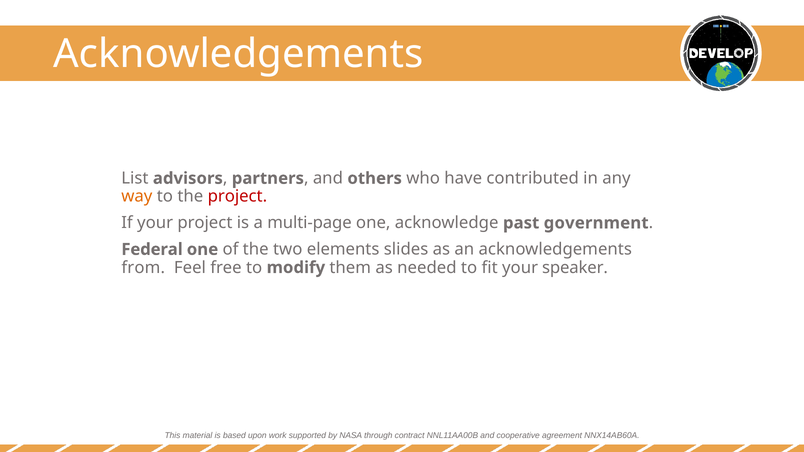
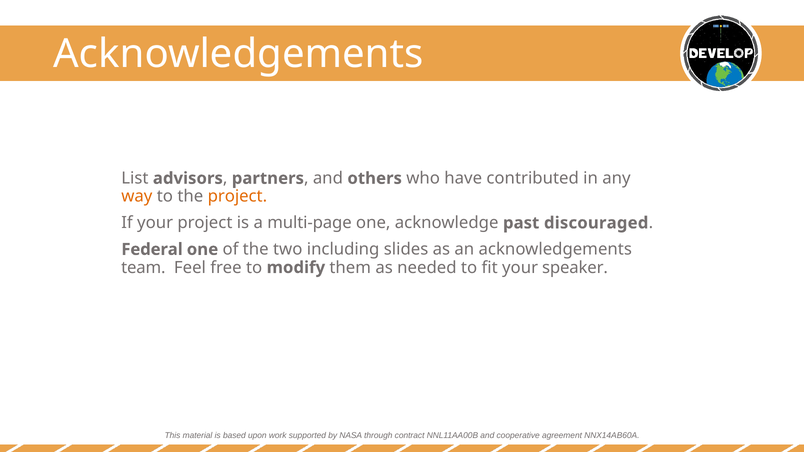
project at (237, 197) colour: red -> orange
government: government -> discouraged
elements: elements -> including
from: from -> team
